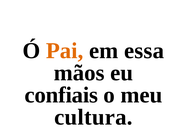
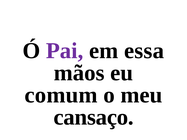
Pai colour: orange -> purple
confiais: confiais -> comum
cultura: cultura -> cansaço
